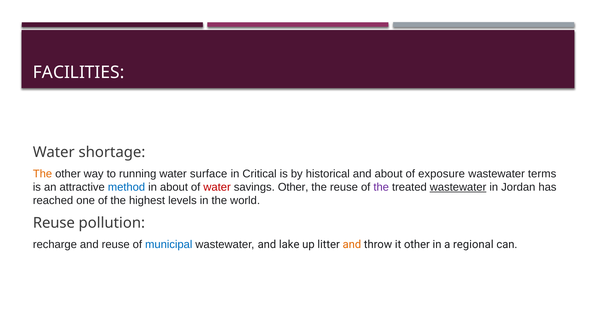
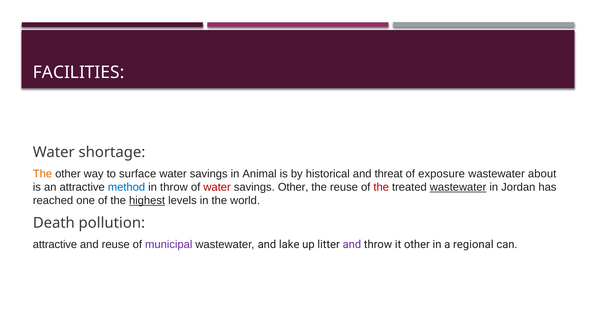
running: running -> surface
surface at (209, 174): surface -> savings
Critical: Critical -> Animal
and about: about -> threat
terms: terms -> about
in about: about -> throw
the at (381, 187) colour: purple -> red
highest underline: none -> present
Reuse at (54, 223): Reuse -> Death
recharge at (55, 245): recharge -> attractive
municipal colour: blue -> purple
and at (352, 245) colour: orange -> purple
